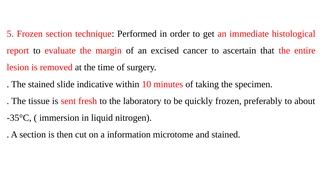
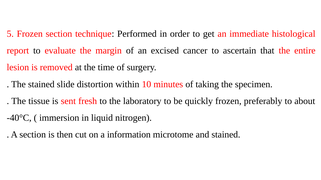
indicative: indicative -> distortion
-35°C: -35°C -> -40°C
